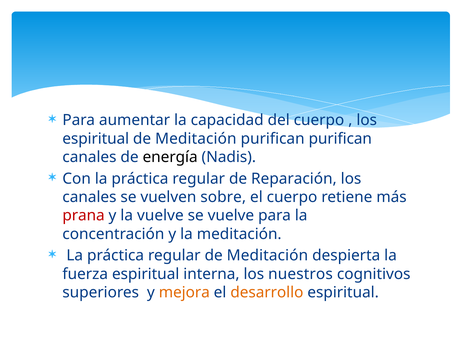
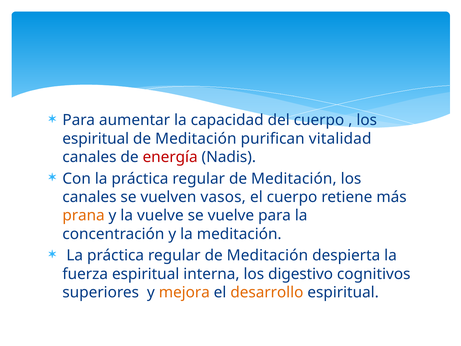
purifican purifican: purifican -> vitalidad
energía colour: black -> red
Reparación at (294, 179): Reparación -> Meditación
sobre: sobre -> vasos
prana colour: red -> orange
nuestros: nuestros -> digestivo
